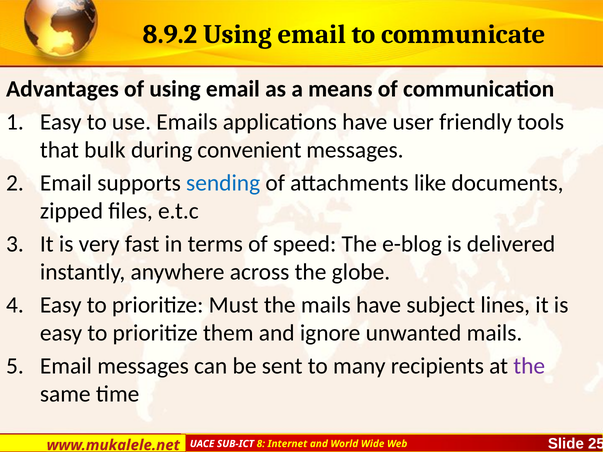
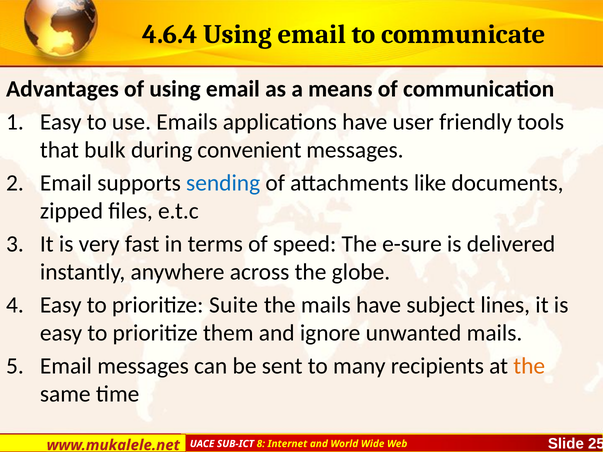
8.9.2: 8.9.2 -> 4.6.4
e-blog: e-blog -> e-sure
Must: Must -> Suite
the at (529, 366) colour: purple -> orange
